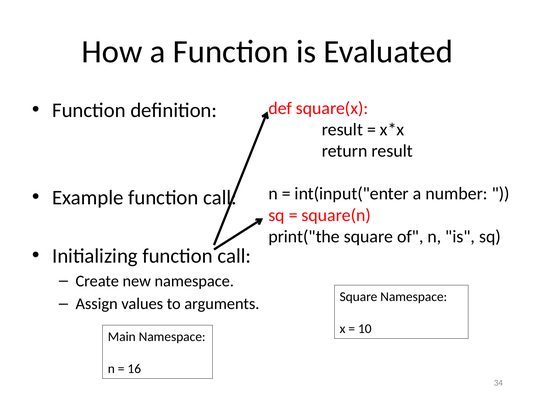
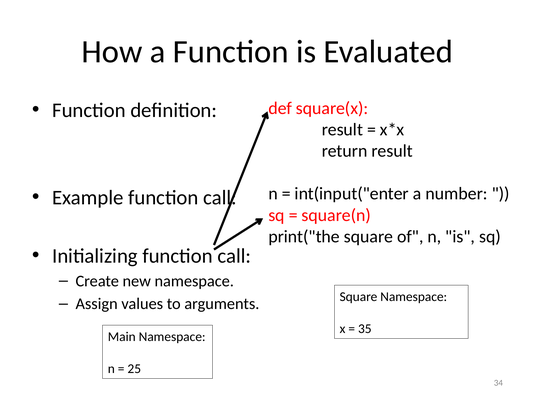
10: 10 -> 35
16: 16 -> 25
